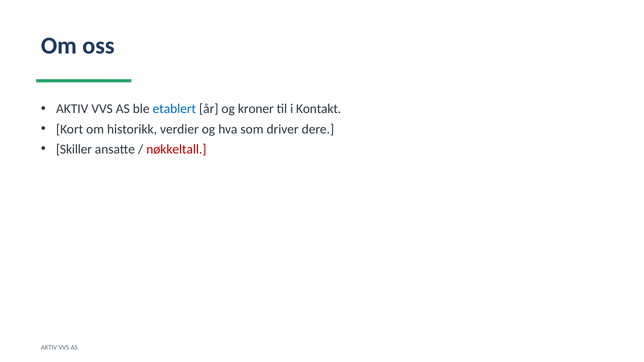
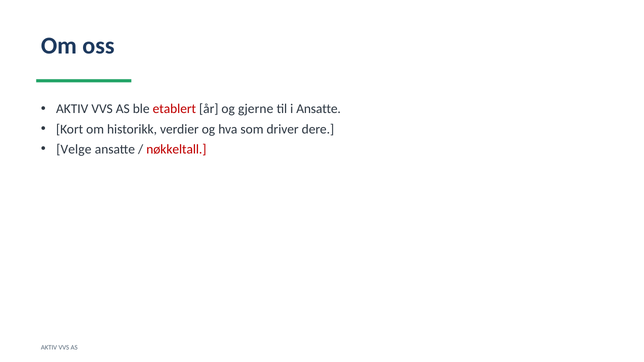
etablert colour: blue -> red
kroner: kroner -> gjerne
i Kontakt: Kontakt -> Ansatte
Skiller: Skiller -> Velge
